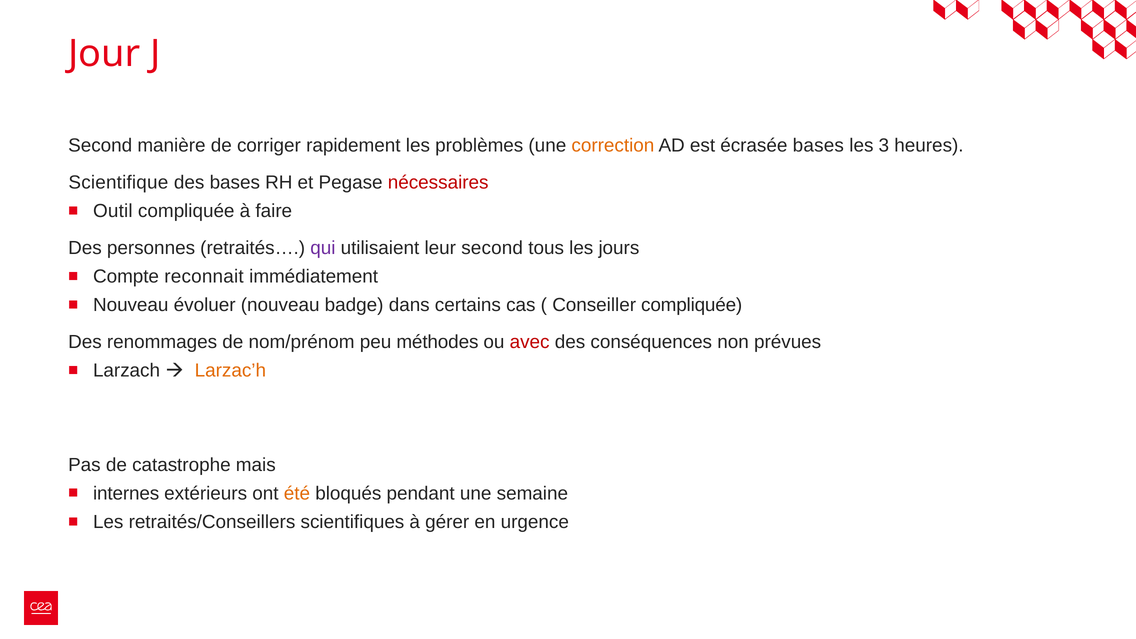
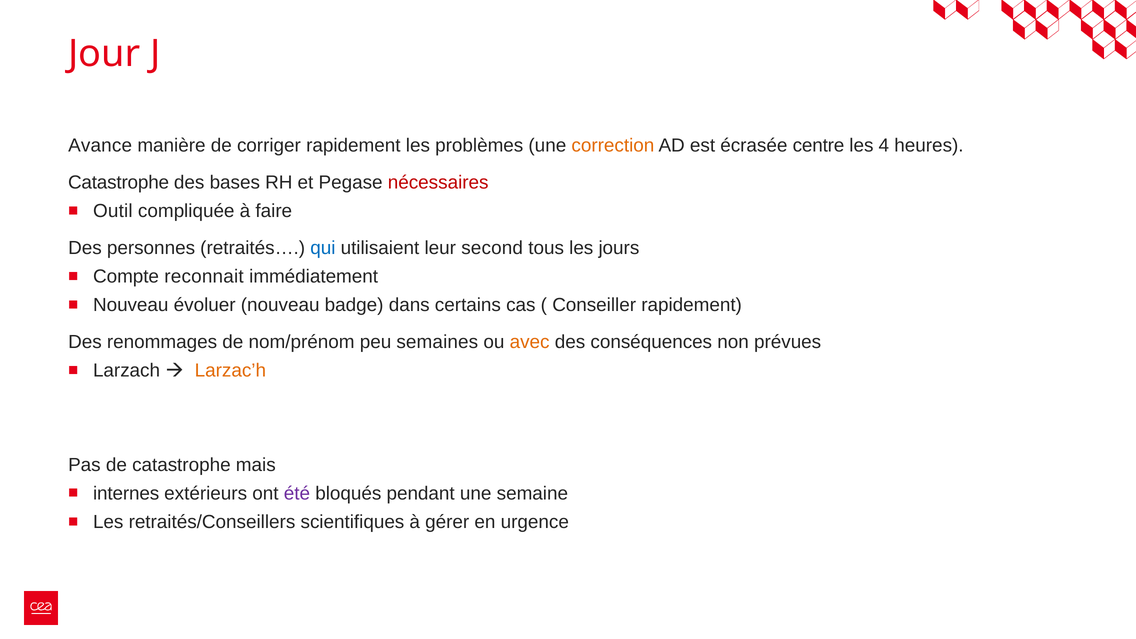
Second at (100, 146): Second -> Avance
écrasée bases: bases -> centre
3: 3 -> 4
Scientifique at (118, 183): Scientifique -> Catastrophe
qui colour: purple -> blue
Conseiller compliquée: compliquée -> rapidement
méthodes: méthodes -> semaines
avec colour: red -> orange
été colour: orange -> purple
